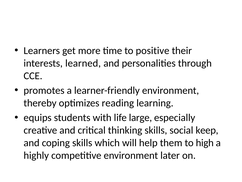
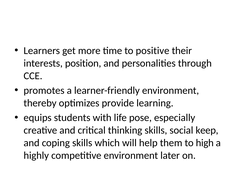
learned: learned -> position
reading: reading -> provide
large: large -> pose
